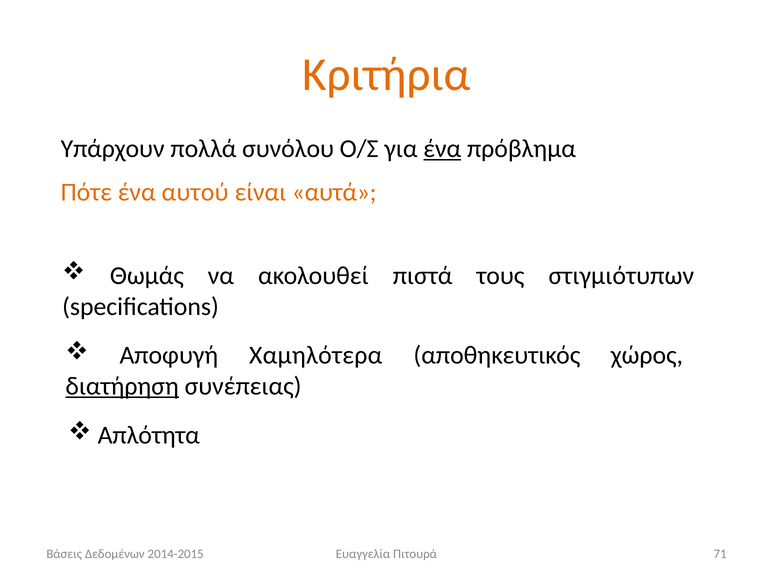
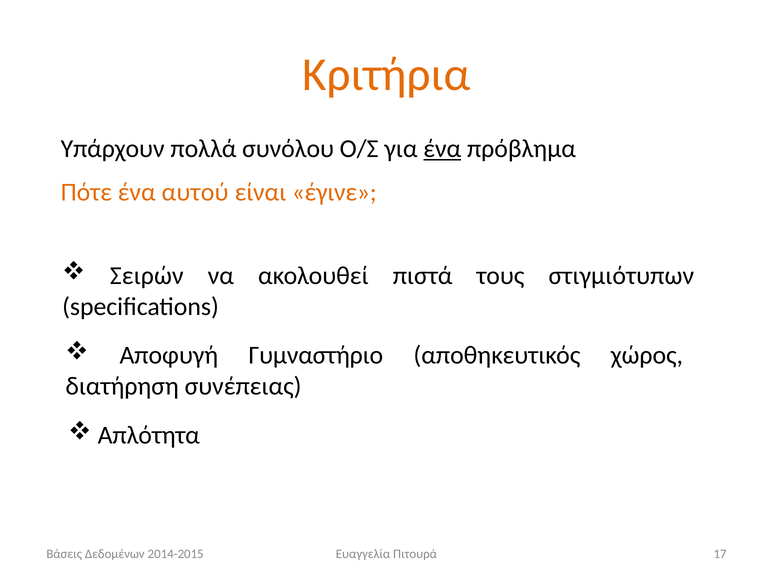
αυτά: αυτά -> έγινε
Θωμάς: Θωμάς -> Σειρών
Χαμηλότερα: Χαμηλότερα -> Γυμναστήριο
διατήρηση underline: present -> none
71: 71 -> 17
